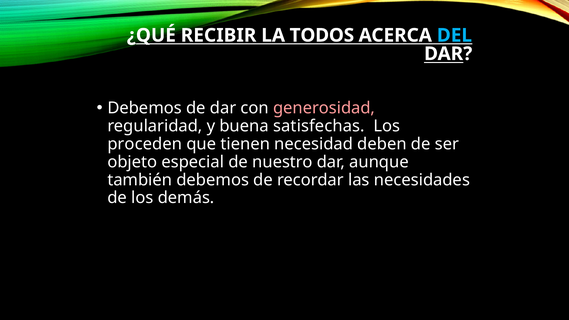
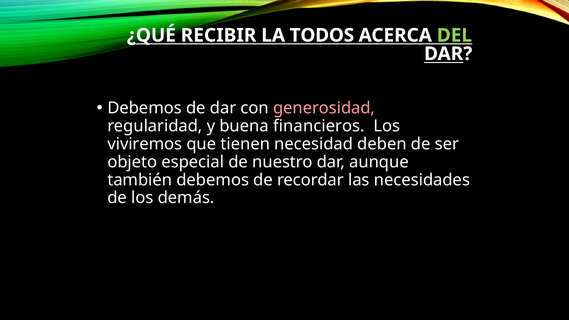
DEL colour: light blue -> light green
satisfechas: satisfechas -> financieros
proceden: proceden -> viviremos
